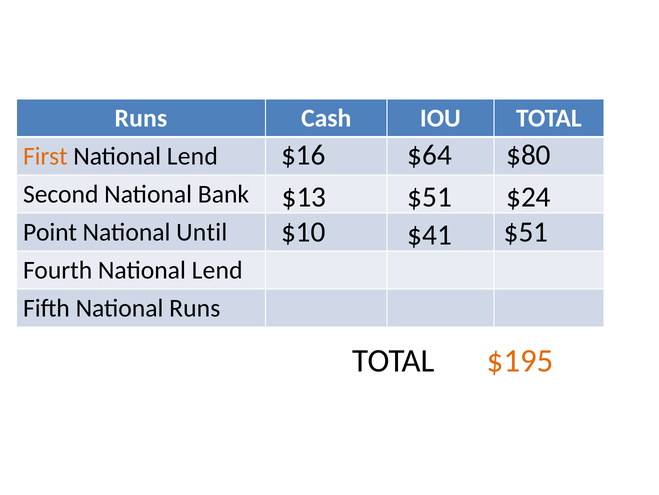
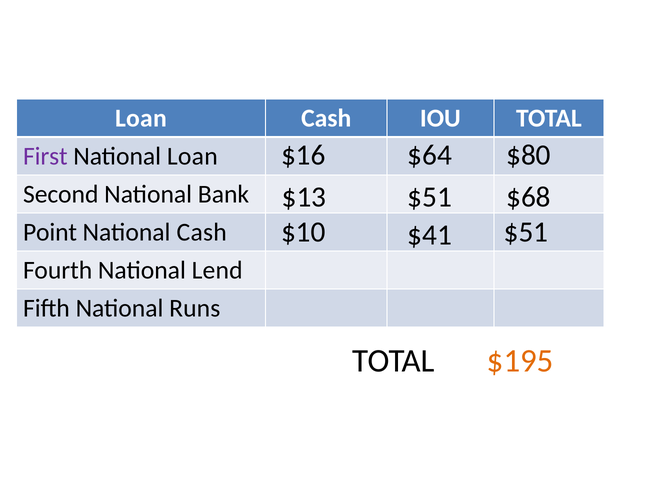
Runs at (141, 118): Runs -> Loan
First colour: orange -> purple
Lend at (192, 156): Lend -> Loan
$24: $24 -> $68
National Until: Until -> Cash
